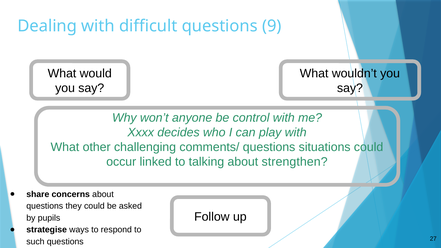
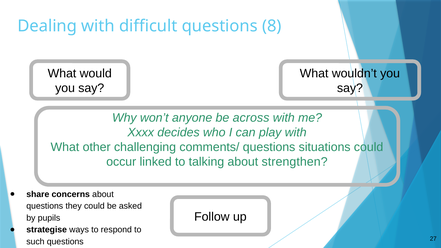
9: 9 -> 8
control: control -> across
